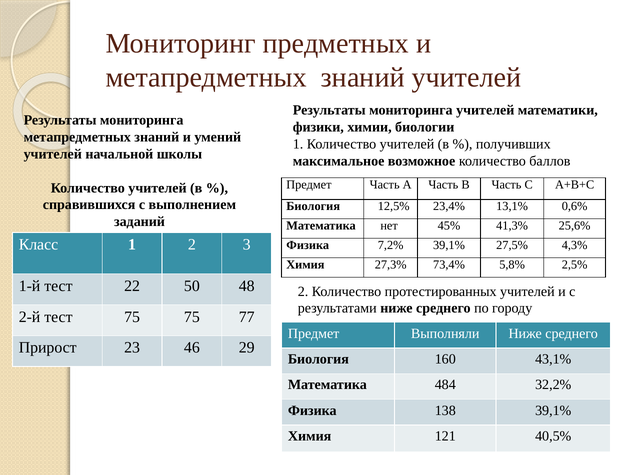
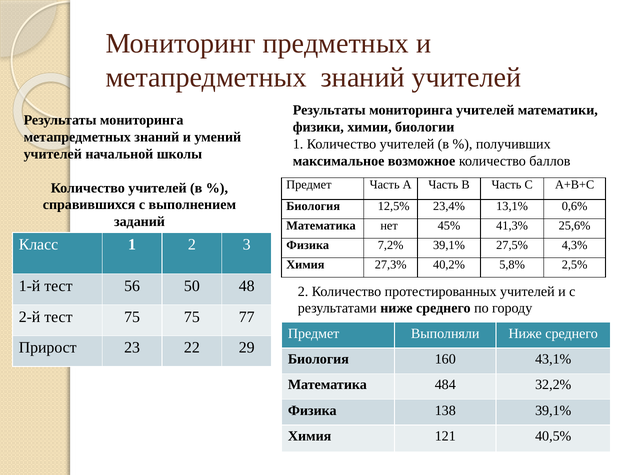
73,4%: 73,4% -> 40,2%
22: 22 -> 56
46: 46 -> 22
